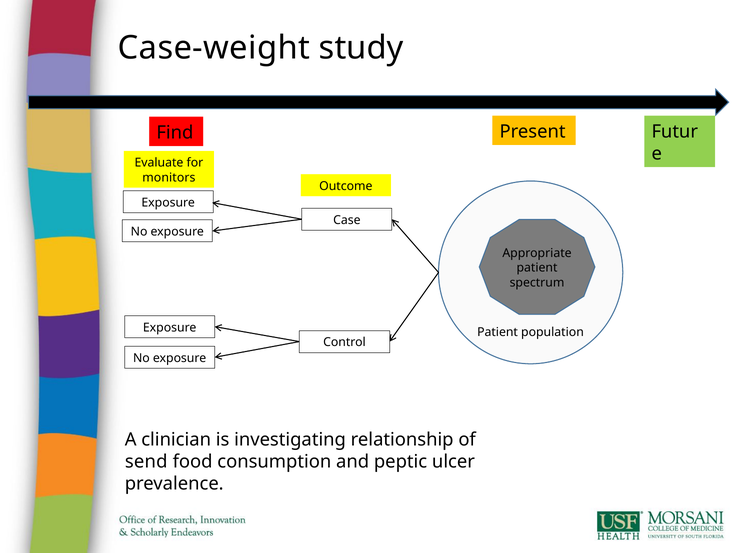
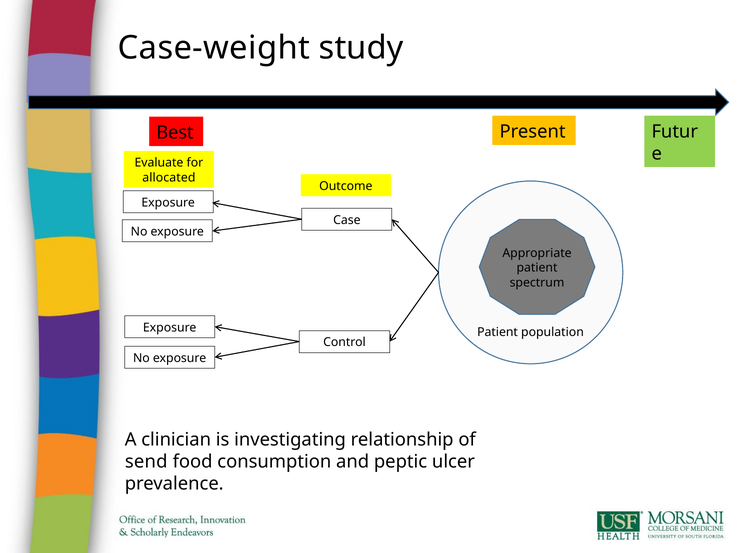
Find: Find -> Best
monitors: monitors -> allocated
